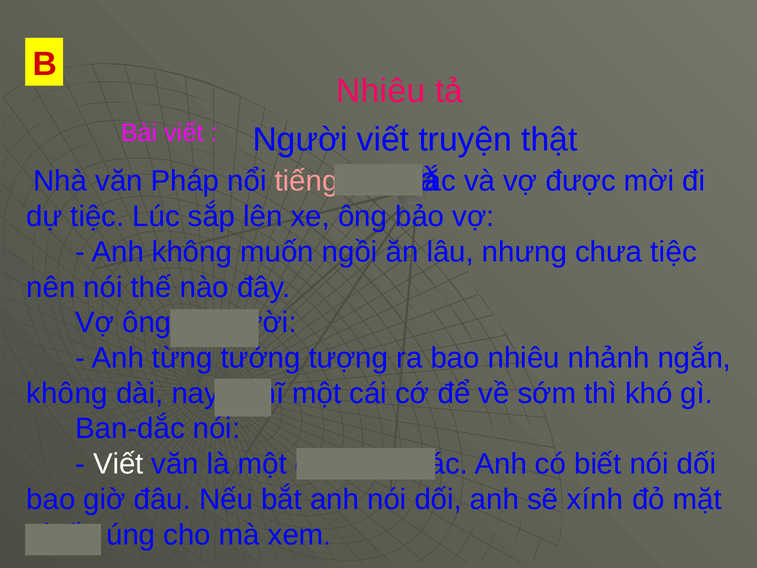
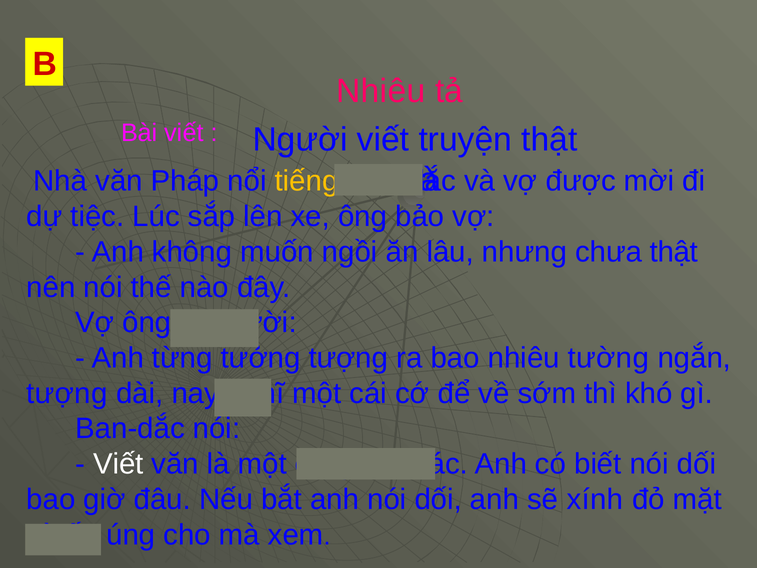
tiếng colour: pink -> yellow
chưa tiệc: tiệc -> thật
nhảnh: nhảnh -> tường
không at (67, 393): không -> tượng
